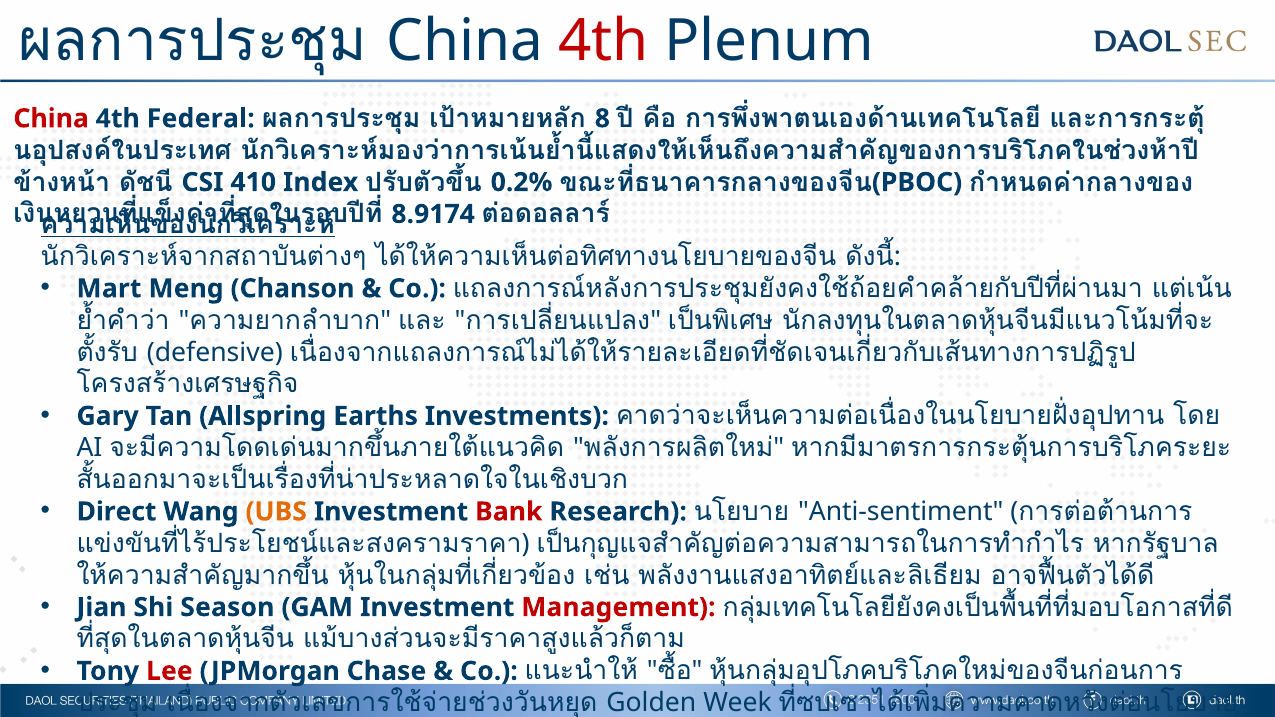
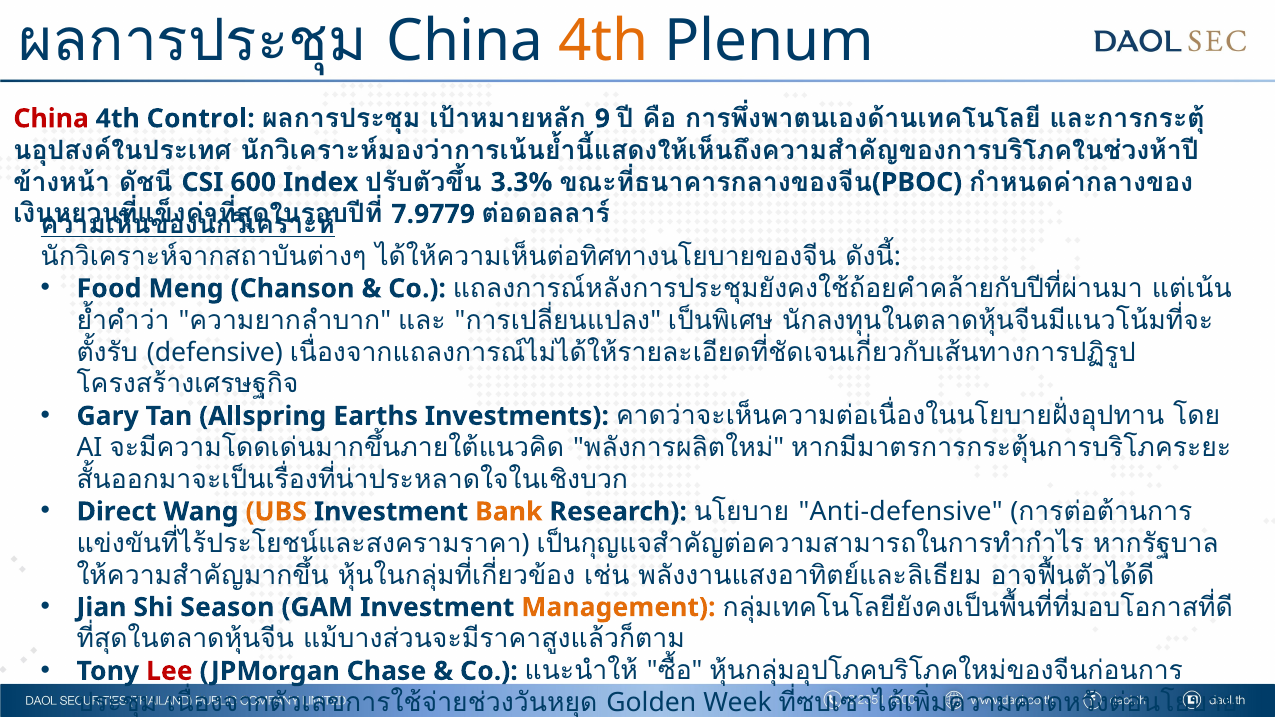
4th at (604, 41) colour: red -> orange
Federal: Federal -> Control
8: 8 -> 9
410: 410 -> 600
0.2%: 0.2% -> 3.3%
8.9174: 8.9174 -> 7.9779
Mart: Mart -> Food
Bank colour: red -> orange
Anti-sentiment: Anti-sentiment -> Anti-defensive
Management colour: red -> orange
